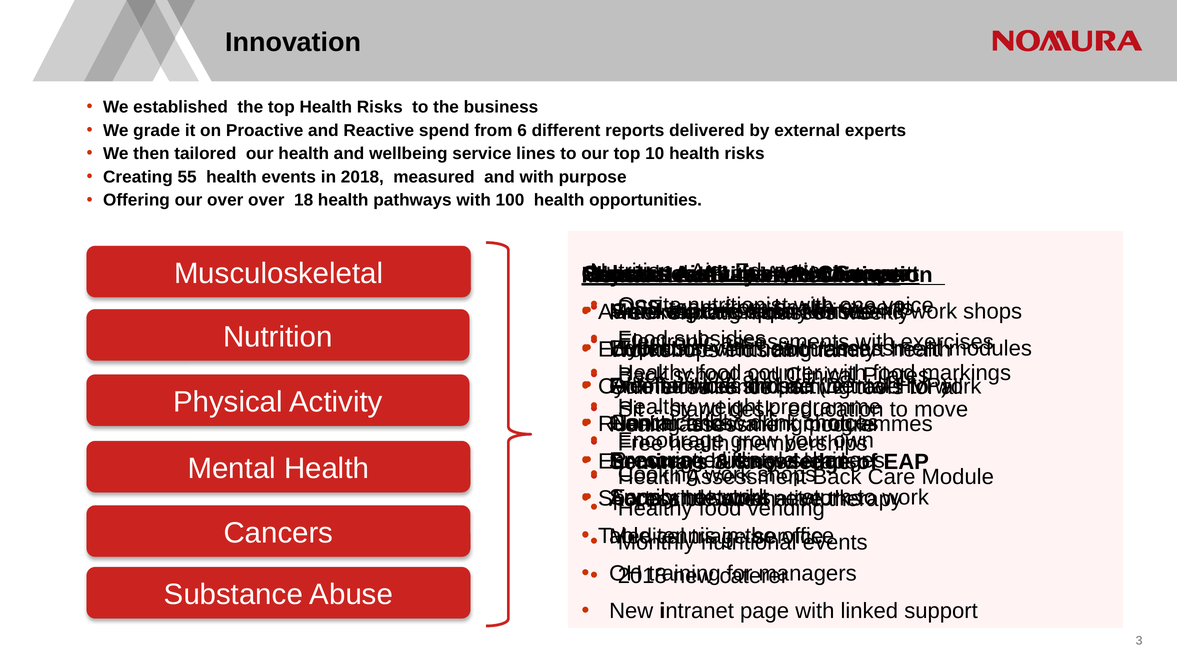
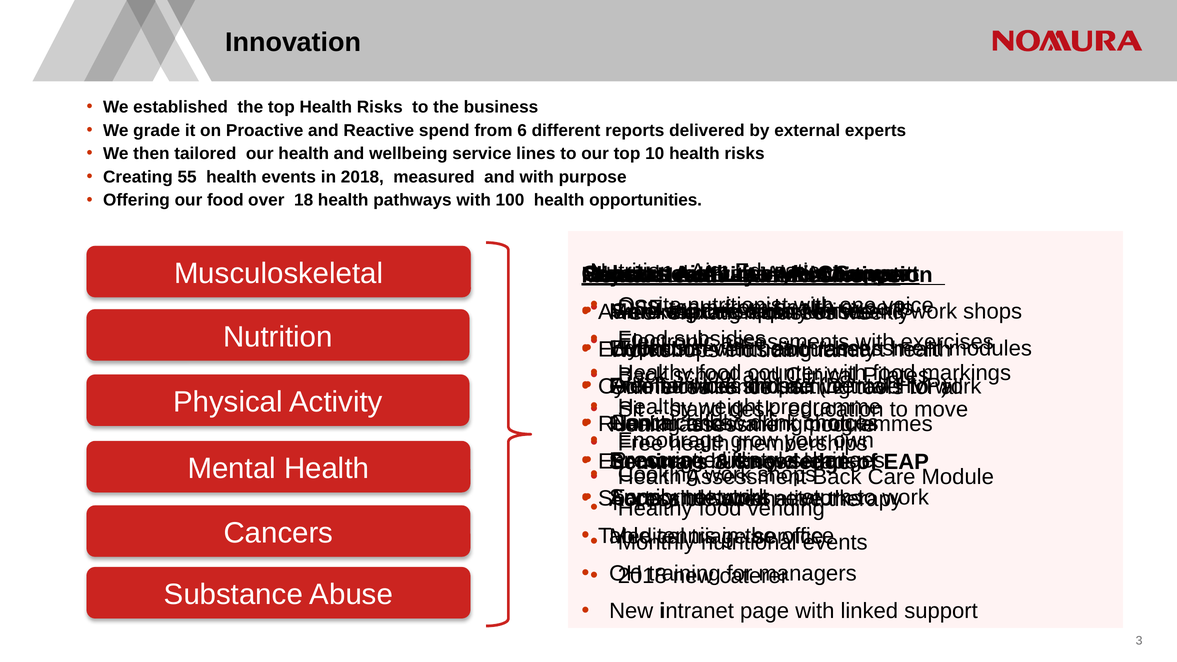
our over: over -> food
